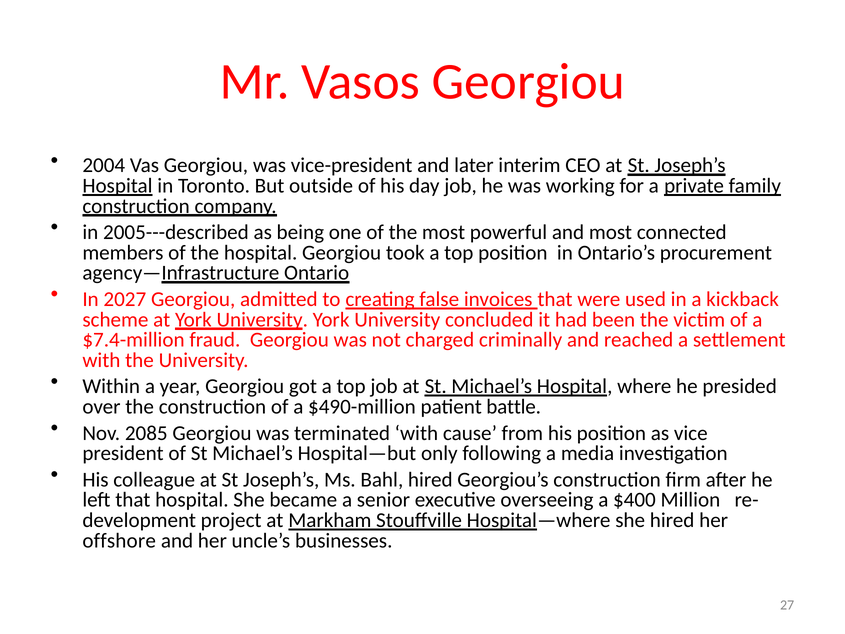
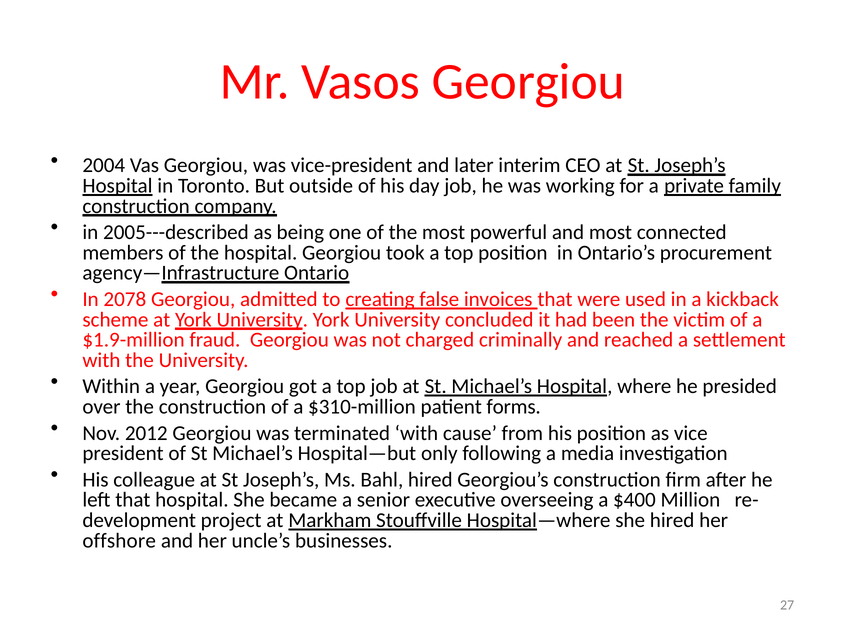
2027: 2027 -> 2078
$7.4-million: $7.4-million -> $1.9-million
$490-million: $490-million -> $310-million
battle: battle -> forms
2085: 2085 -> 2012
